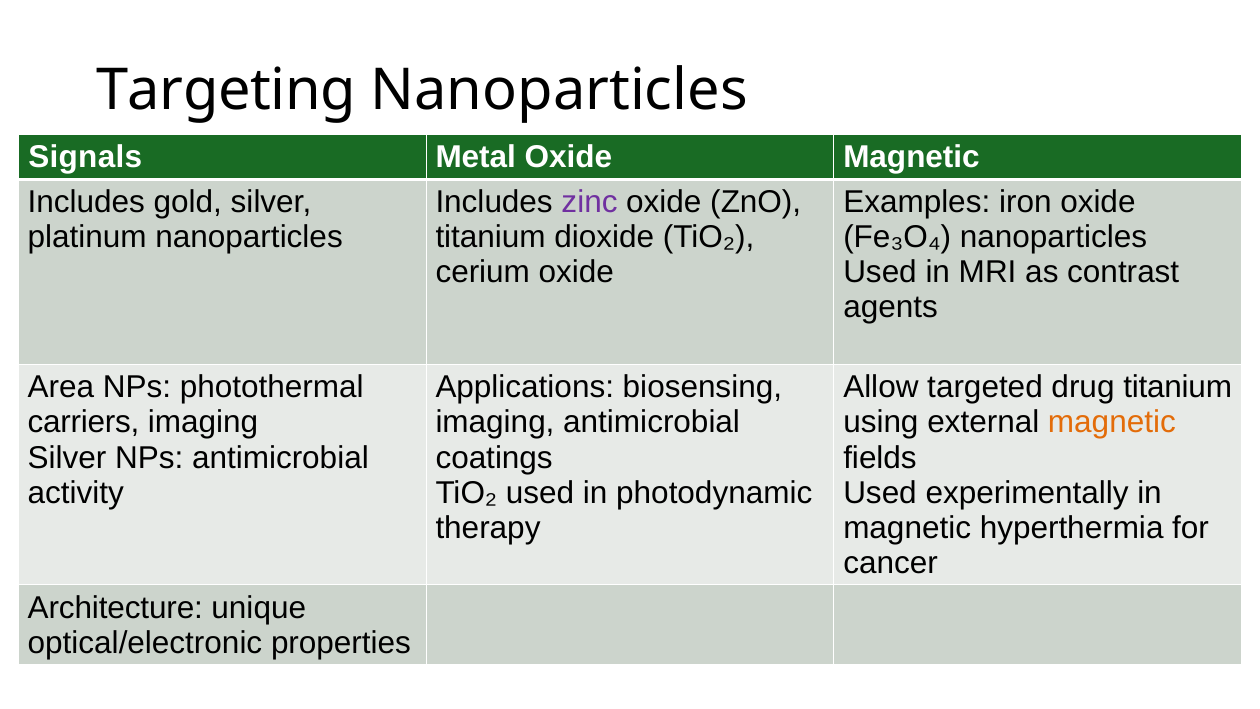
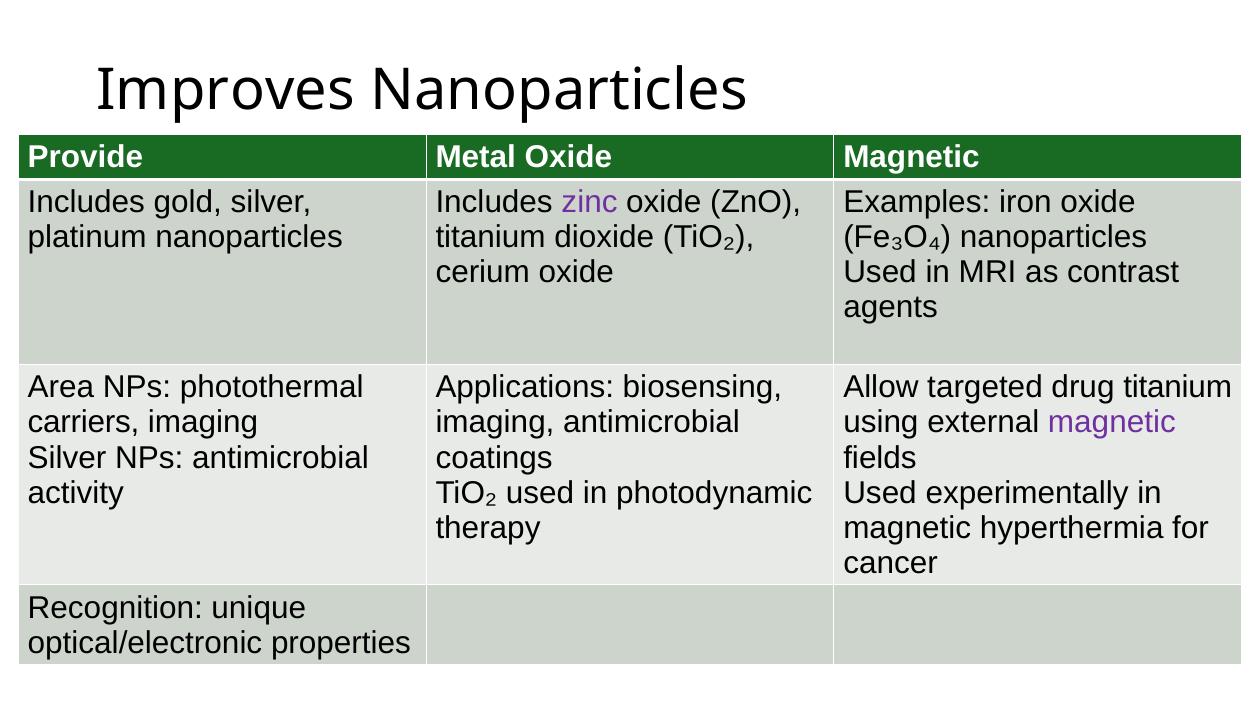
Targeting: Targeting -> Improves
Signals: Signals -> Provide
magnetic at (1112, 422) colour: orange -> purple
Architecture: Architecture -> Recognition
